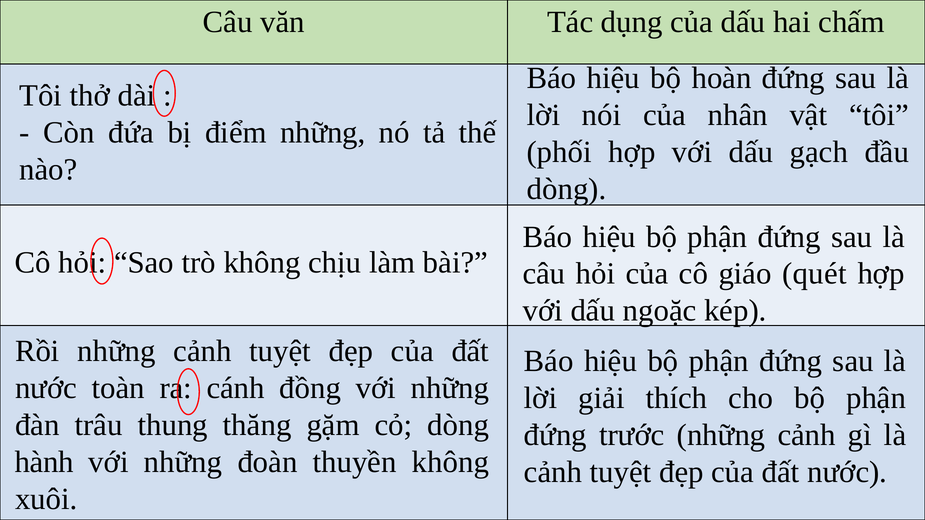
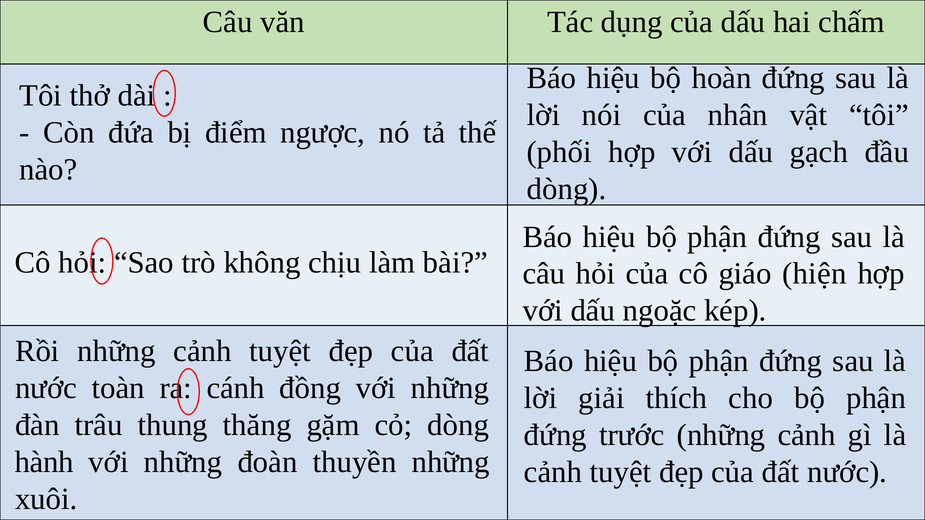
điểm những: những -> ngược
quét: quét -> hiện
thuyền không: không -> những
